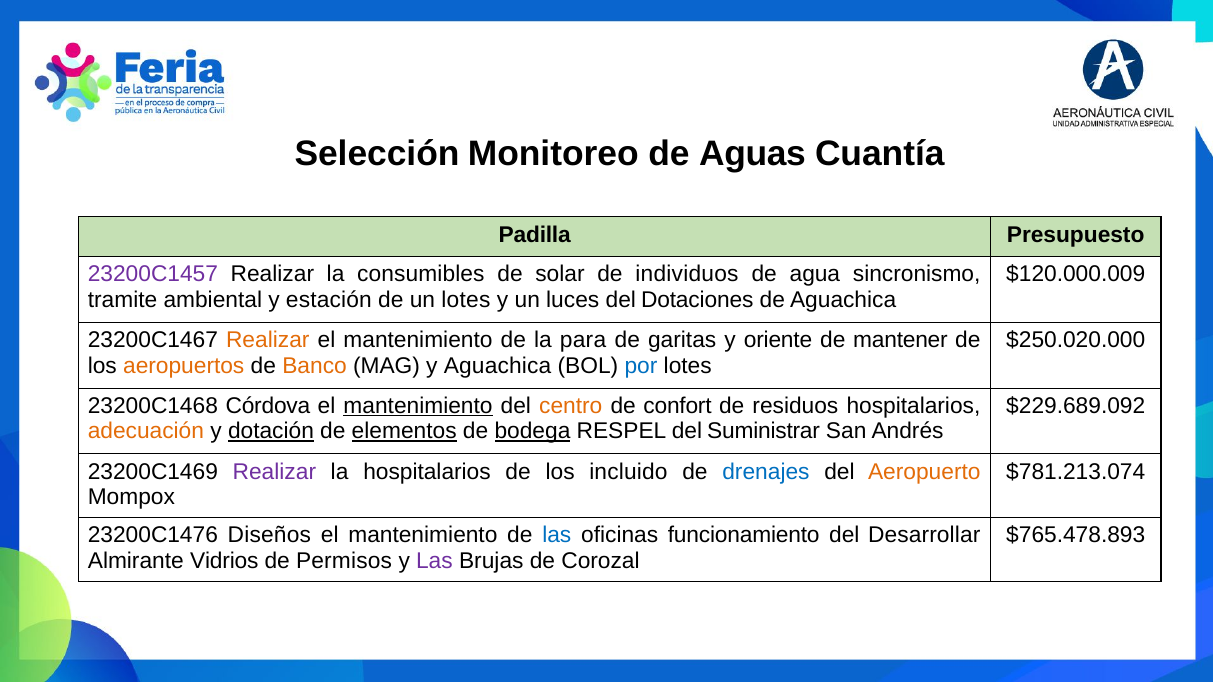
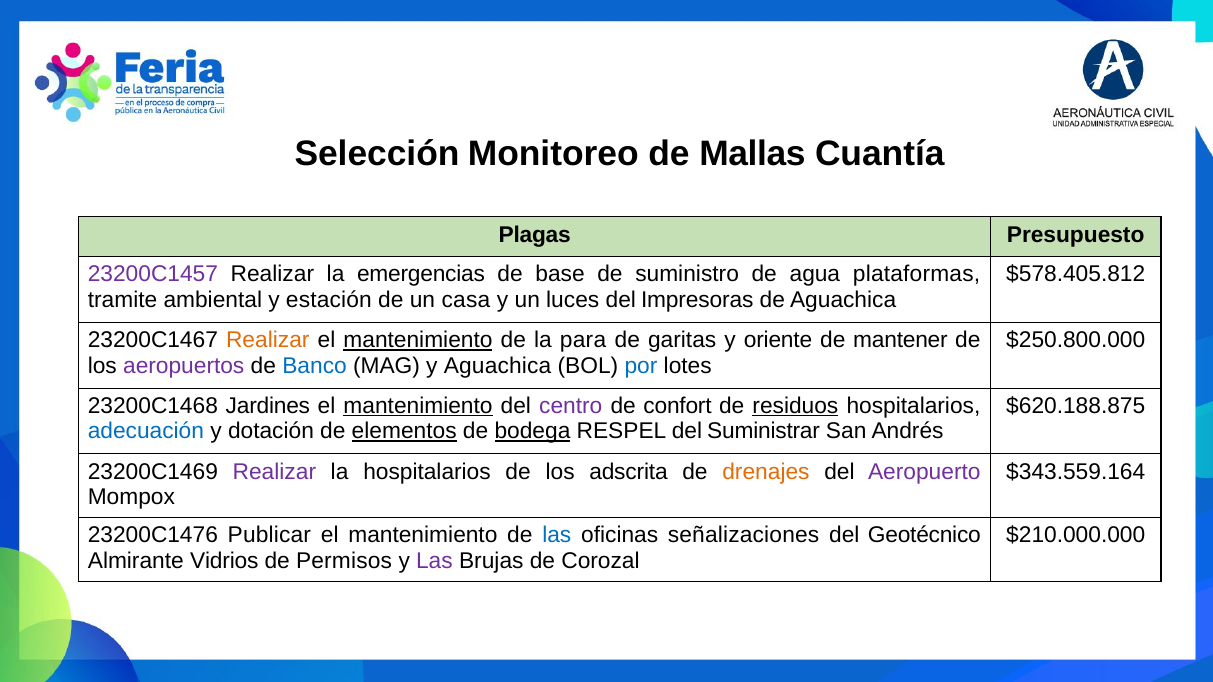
Aguas: Aguas -> Mallas
Padilla: Padilla -> Plagas
consumibles: consumibles -> emergencias
solar: solar -> base
individuos: individuos -> suministro
sincronismo: sincronismo -> plataformas
$120.000.009: $120.000.009 -> $578.405.812
un lotes: lotes -> casa
Dotaciones: Dotaciones -> Impresoras
mantenimiento at (418, 340) underline: none -> present
$250.020.000: $250.020.000 -> $250.800.000
aeropuertos colour: orange -> purple
Banco colour: orange -> blue
Córdova: Córdova -> Jardines
centro colour: orange -> purple
residuos underline: none -> present
$229.689.092: $229.689.092 -> $620.188.875
adecuación colour: orange -> blue
dotación underline: present -> none
incluido: incluido -> adscrita
drenajes colour: blue -> orange
Aeropuerto colour: orange -> purple
$781.213.074: $781.213.074 -> $343.559.164
Diseños: Diseños -> Publicar
funcionamiento: funcionamiento -> señalizaciones
Desarrollar: Desarrollar -> Geotécnico
$765.478.893: $765.478.893 -> $210.000.000
